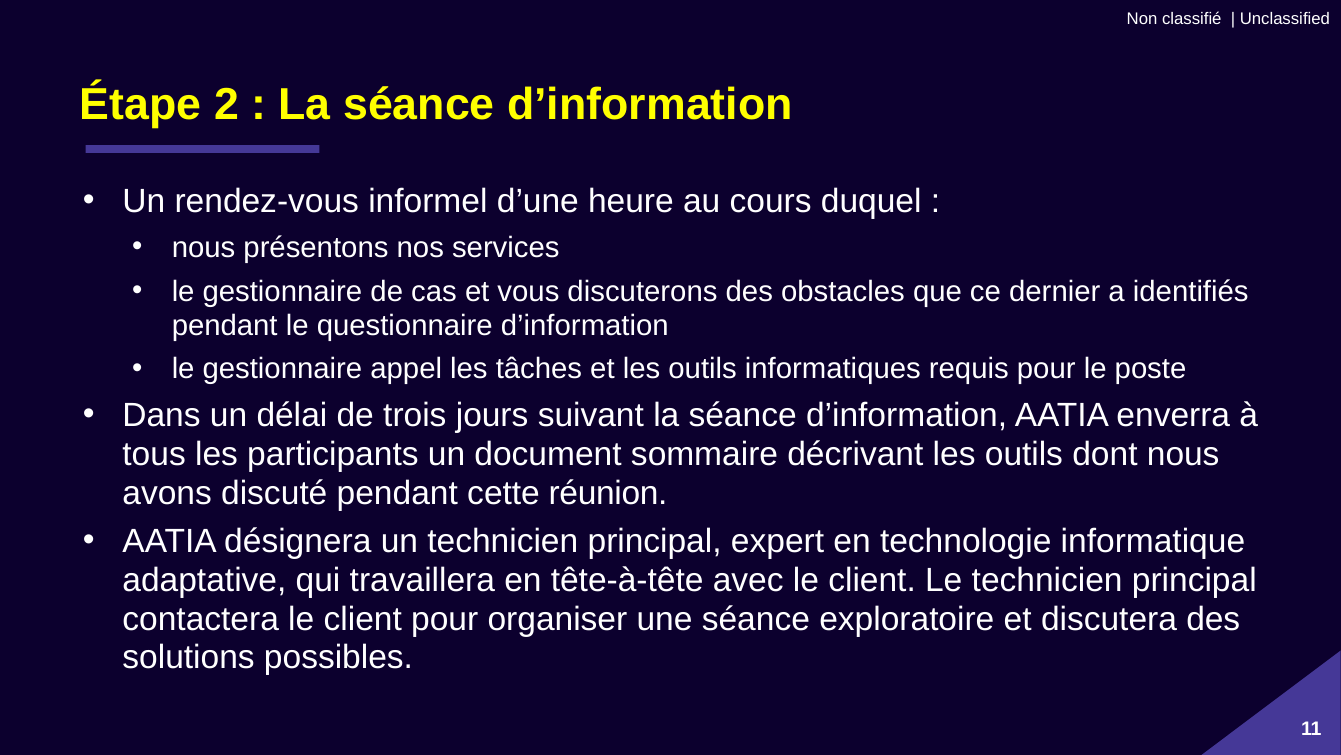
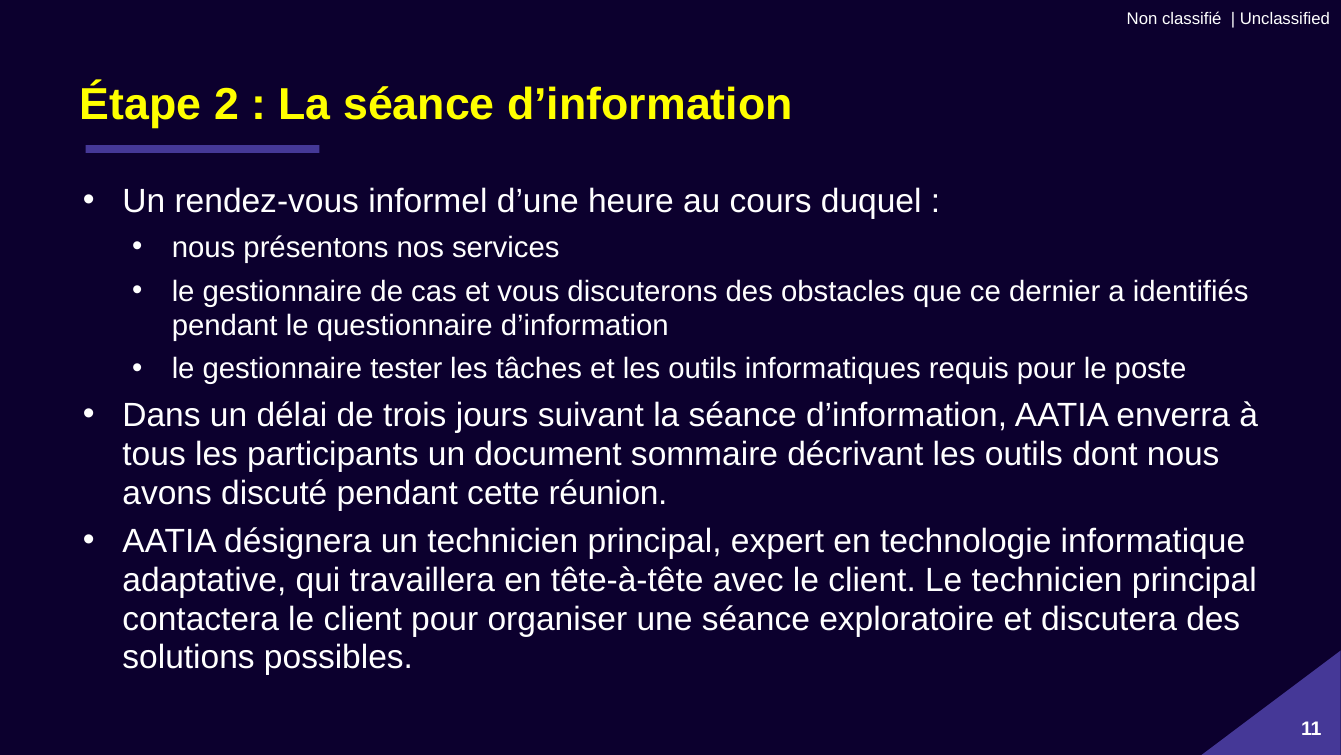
appel: appel -> tester
